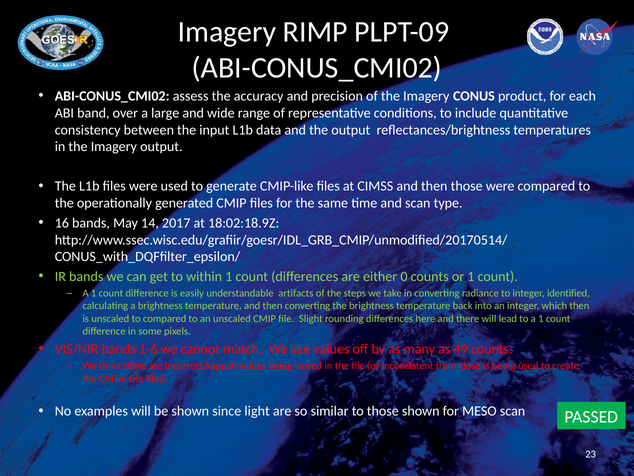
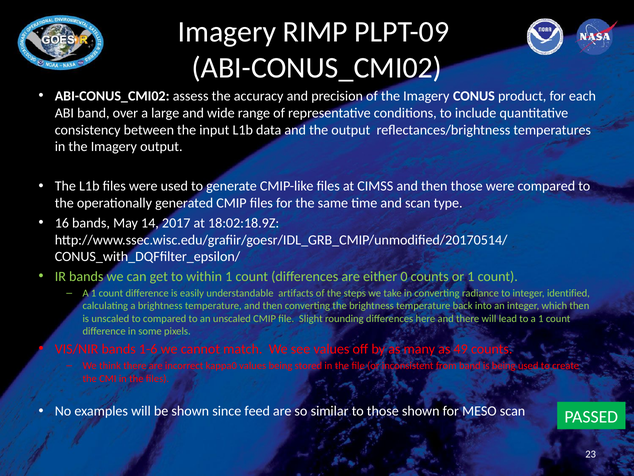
from close: close -> band
light: light -> feed
